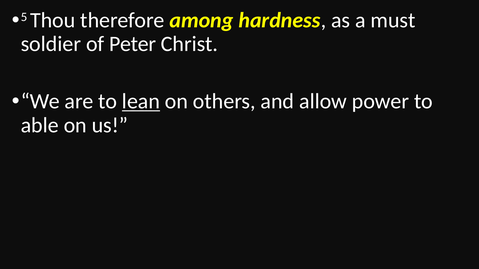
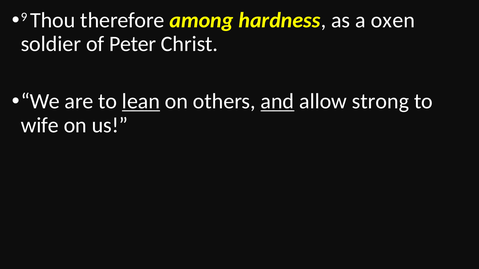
5: 5 -> 9
must: must -> oxen
and underline: none -> present
power: power -> strong
able: able -> wife
